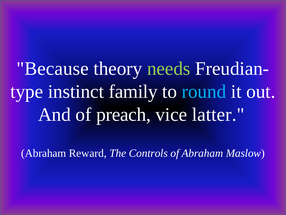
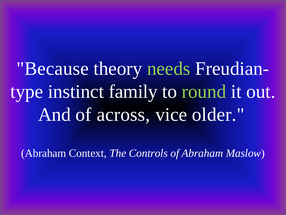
round colour: light blue -> light green
preach: preach -> across
latter: latter -> older
Reward: Reward -> Context
